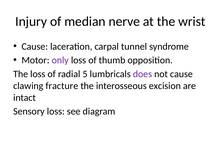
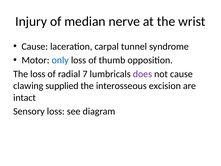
only colour: purple -> blue
5: 5 -> 7
fracture: fracture -> supplied
